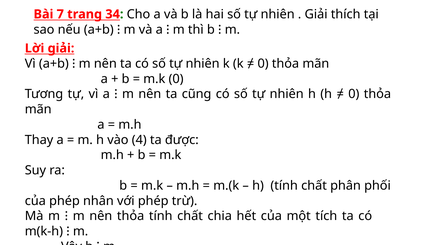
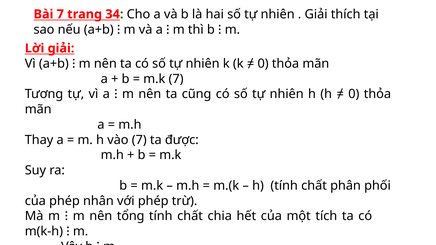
m.k 0: 0 -> 7
vào 4: 4 -> 7
nên thỏa: thỏa -> tổng
